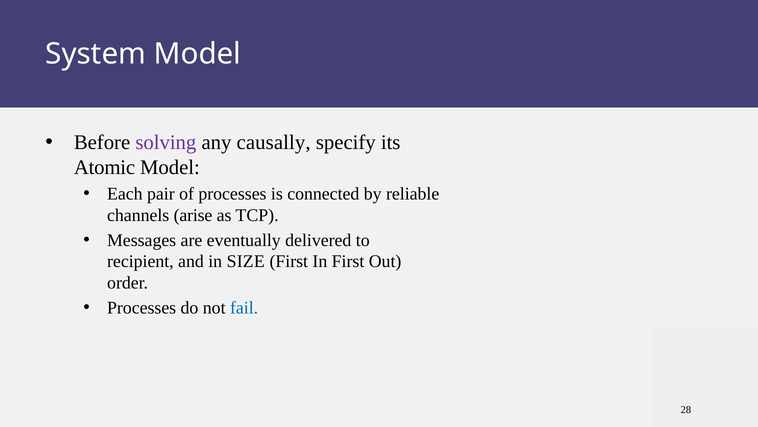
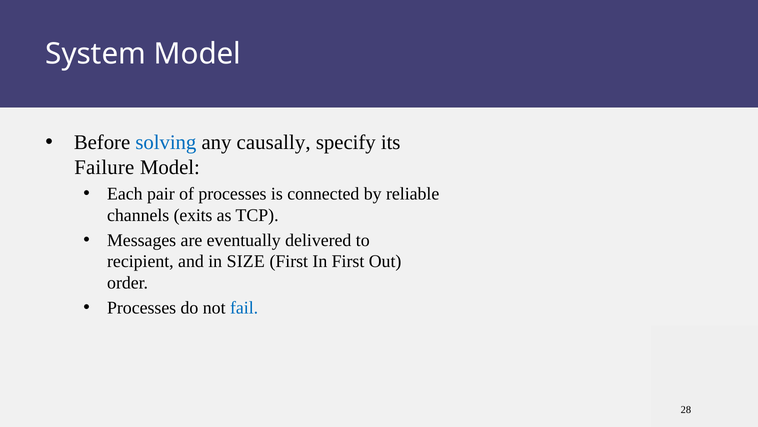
solving colour: purple -> blue
Atomic: Atomic -> Failure
arise: arise -> exits
